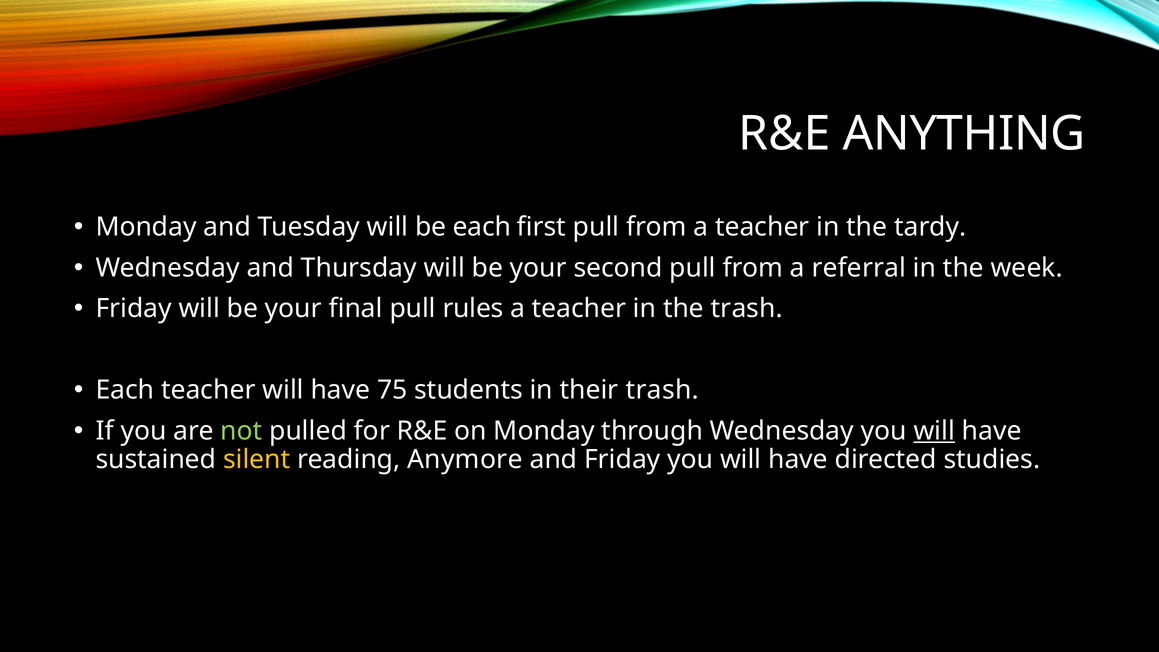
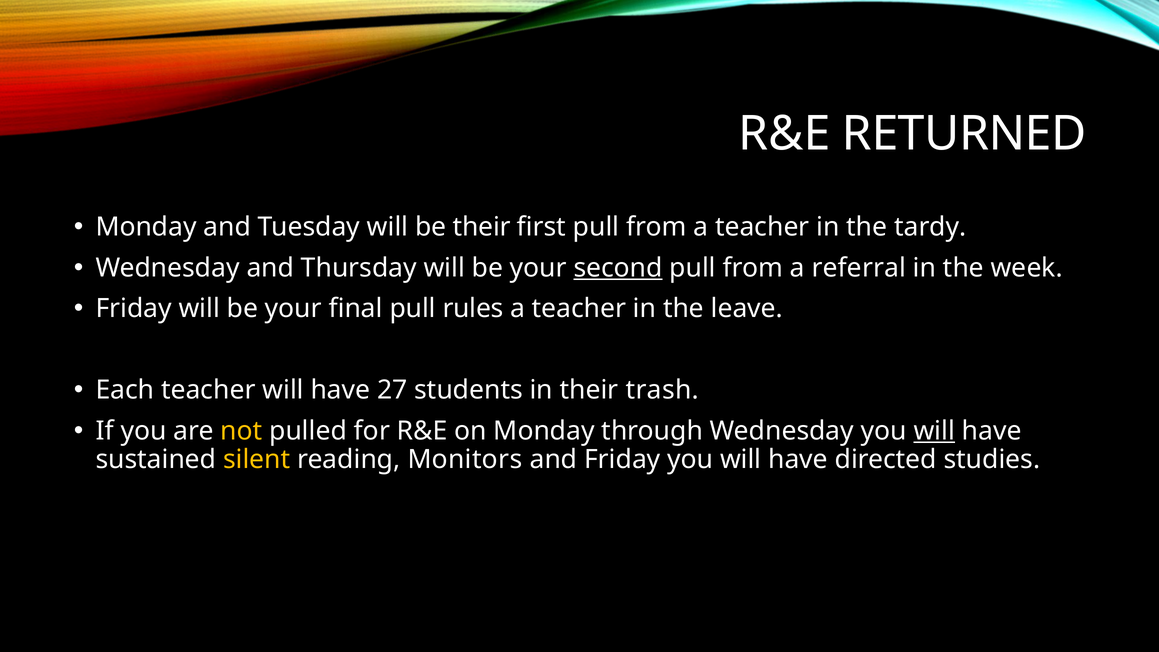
ANYTHING: ANYTHING -> RETURNED
be each: each -> their
second underline: none -> present
the trash: trash -> leave
75: 75 -> 27
not colour: light green -> yellow
Anymore: Anymore -> Monitors
